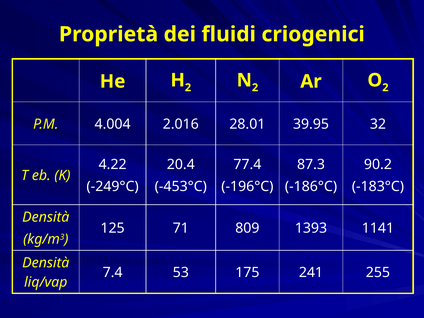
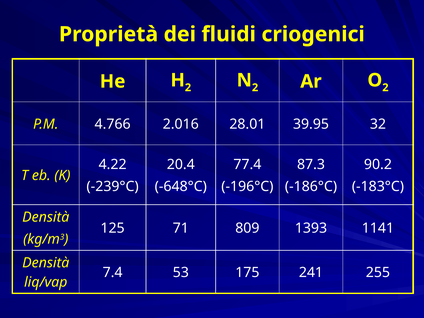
4.004: 4.004 -> 4.766
-249°C: -249°C -> -239°C
-453°C: -453°C -> -648°C
